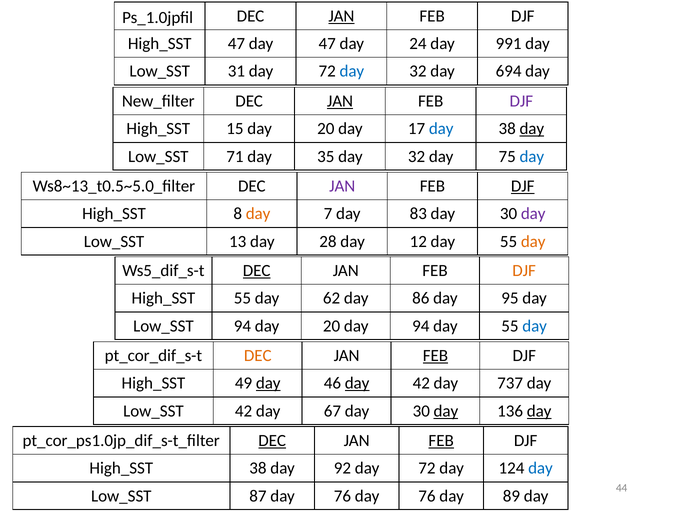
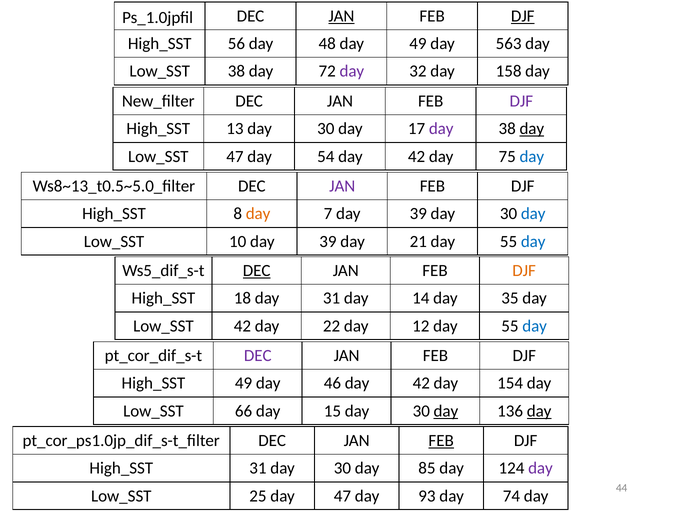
DJF at (523, 16) underline: none -> present
47 at (236, 44): 47 -> 56
day 47: 47 -> 48
day 24: 24 -> 49
991: 991 -> 563
31 at (236, 71): 31 -> 38
day at (352, 71) colour: blue -> purple
694: 694 -> 158
JAN at (340, 101) underline: present -> none
15: 15 -> 13
20 at (326, 129): 20 -> 30
day at (441, 129) colour: blue -> purple
71 at (235, 156): 71 -> 47
35: 35 -> 54
32 at (417, 156): 32 -> 42
DJF at (523, 186) underline: present -> none
7 day 83: 83 -> 39
day at (533, 214) colour: purple -> blue
13: 13 -> 10
28 at (328, 241): 28 -> 39
12: 12 -> 21
day at (533, 241) colour: orange -> blue
55 at (242, 298): 55 -> 18
day 62: 62 -> 31
86: 86 -> 14
95: 95 -> 35
94 at (242, 326): 94 -> 42
20 at (332, 326): 20 -> 22
day 94: 94 -> 12
DEC at (258, 356) colour: orange -> purple
FEB at (435, 356) underline: present -> none
day at (268, 383) underline: present -> none
day at (357, 383) underline: present -> none
737: 737 -> 154
42 at (244, 411): 42 -> 66
67: 67 -> 15
DEC at (272, 440) underline: present -> none
38 at (258, 468): 38 -> 31
92 at (342, 468): 92 -> 30
72 at (427, 468): 72 -> 85
day at (540, 468) colour: blue -> purple
87: 87 -> 25
76 at (342, 496): 76 -> 47
76 at (427, 496): 76 -> 93
89: 89 -> 74
